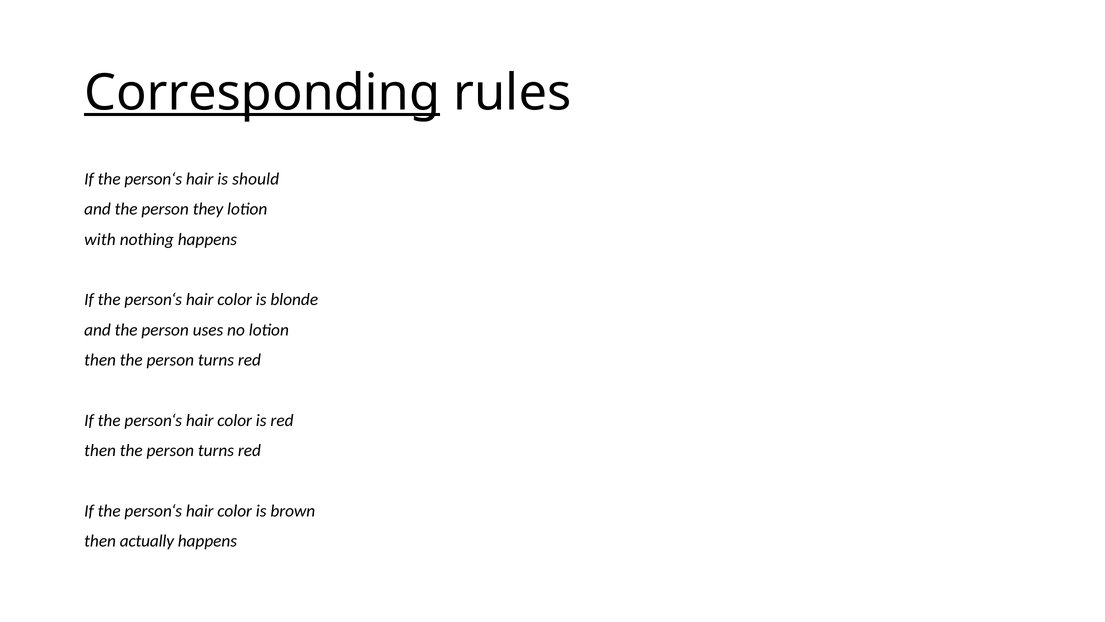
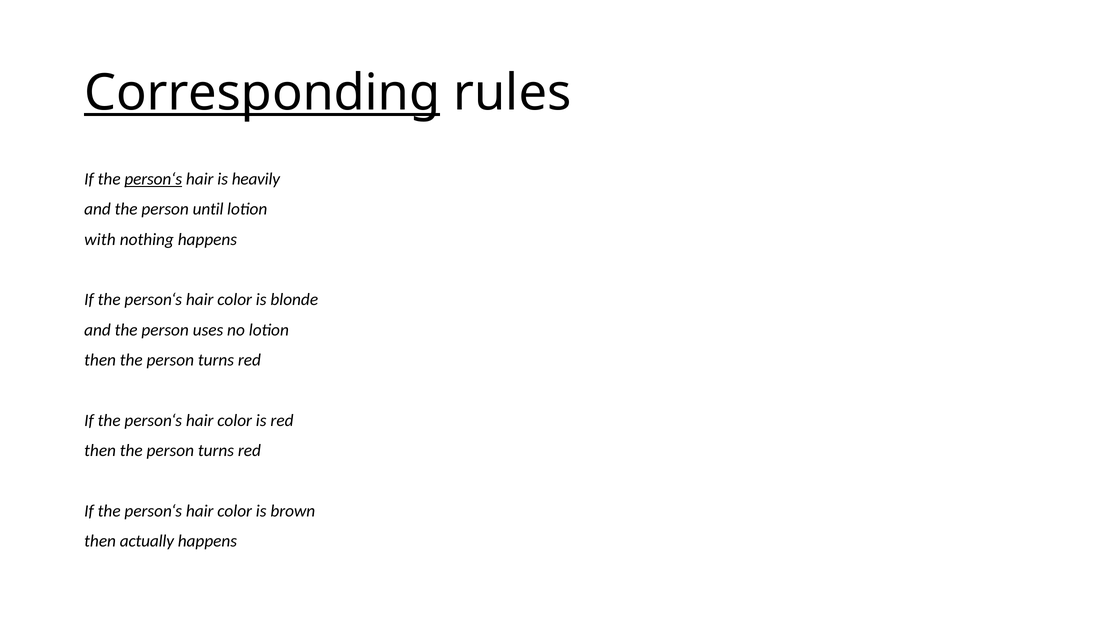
person‘s at (153, 179) underline: none -> present
should: should -> heavily
they: they -> until
